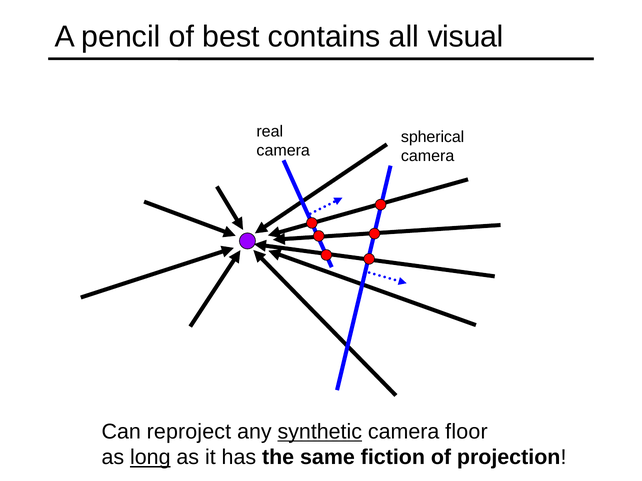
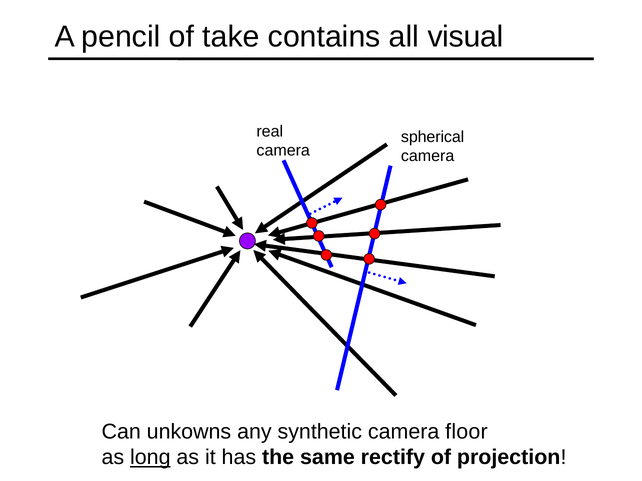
best: best -> take
reproject: reproject -> unkowns
synthetic underline: present -> none
fiction: fiction -> rectify
